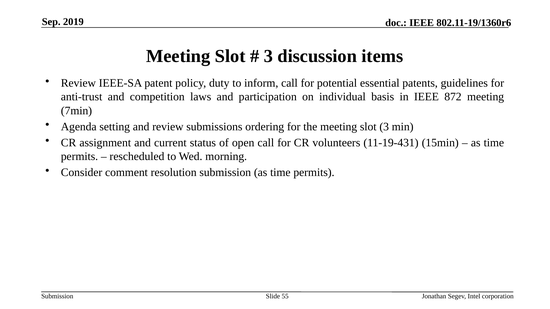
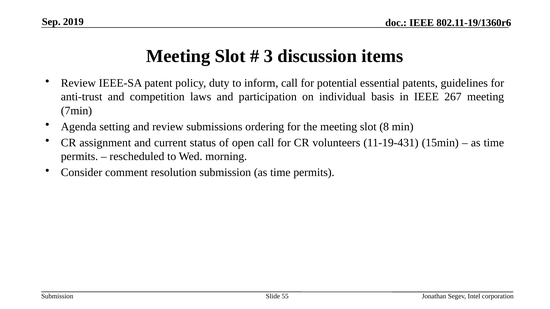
872: 872 -> 267
slot 3: 3 -> 8
